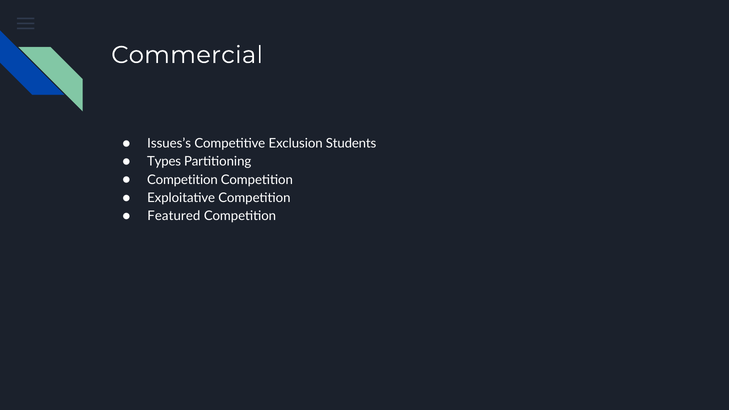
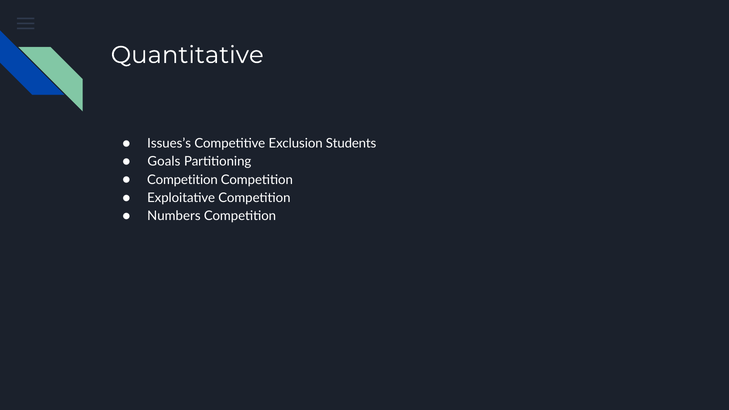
Commercial: Commercial -> Quantitative
Types: Types -> Goals
Featured: Featured -> Numbers
